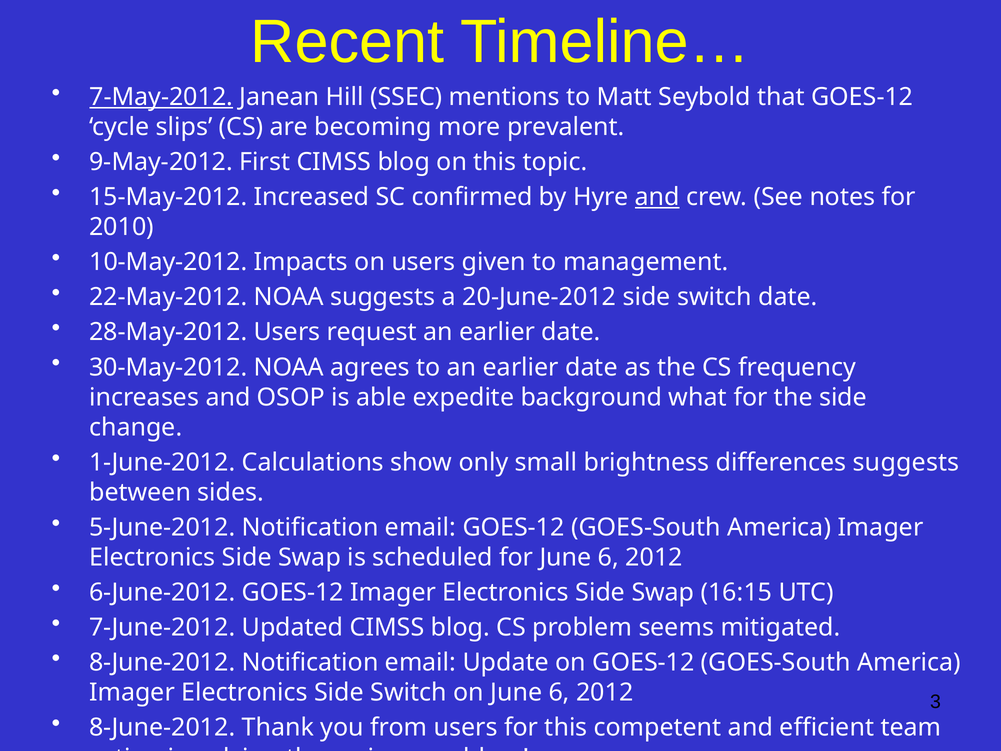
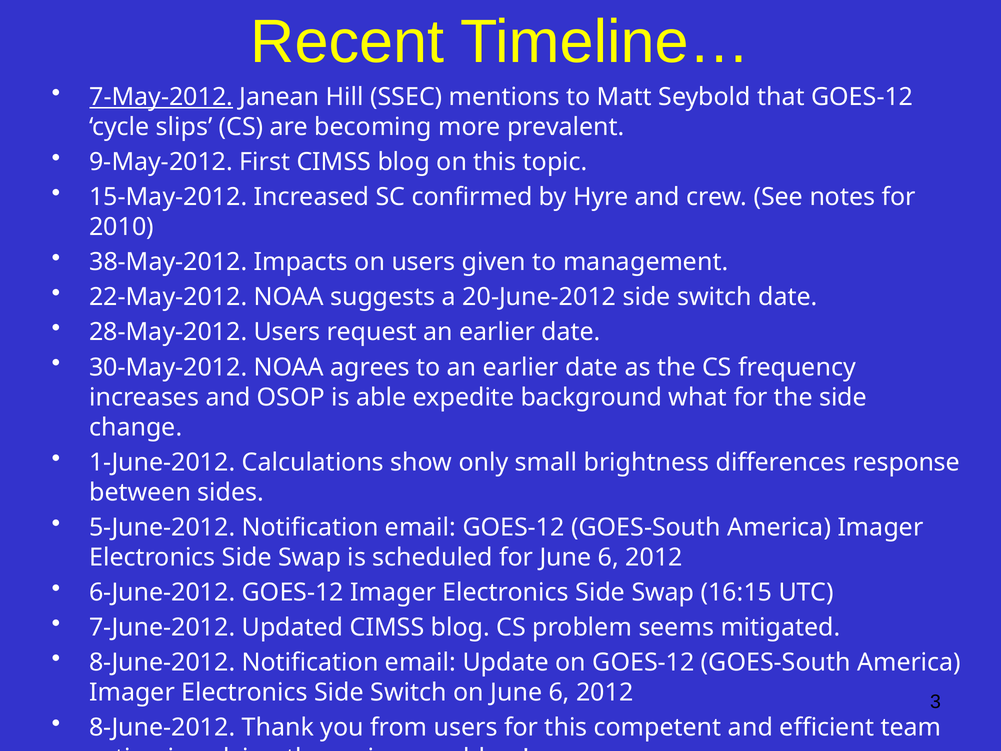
and at (657, 197) underline: present -> none
10-May-2012: 10-May-2012 -> 38-May-2012
differences suggests: suggests -> response
